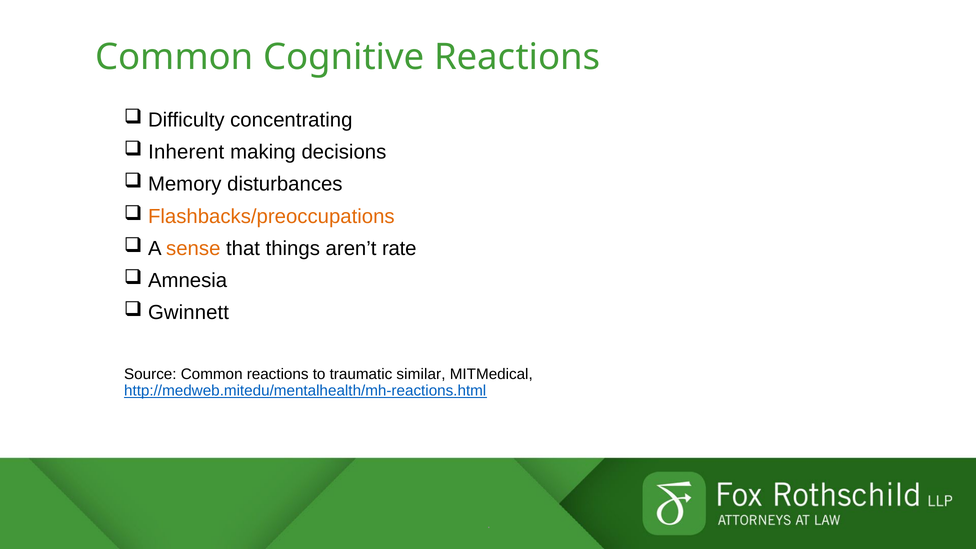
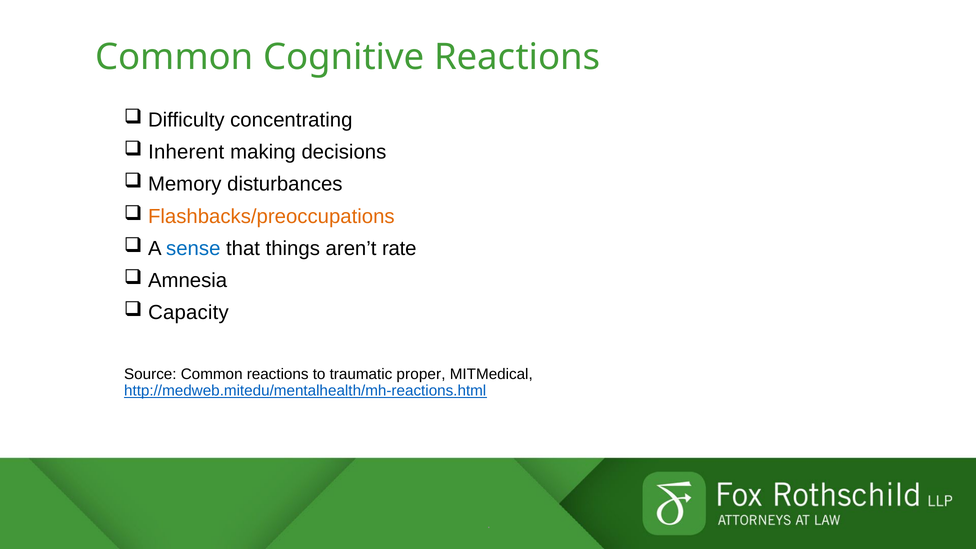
sense colour: orange -> blue
Gwinnett: Gwinnett -> Capacity
similar: similar -> proper
